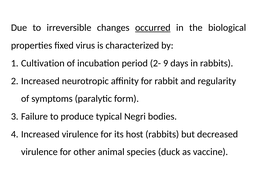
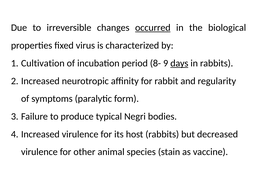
2-: 2- -> 8-
days underline: none -> present
duck: duck -> stain
